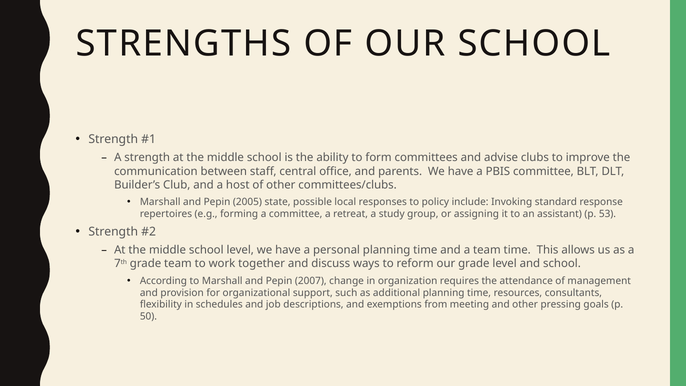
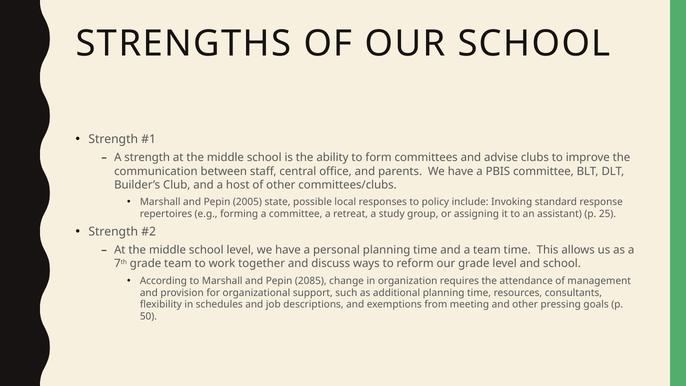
53: 53 -> 25
2007: 2007 -> 2085
